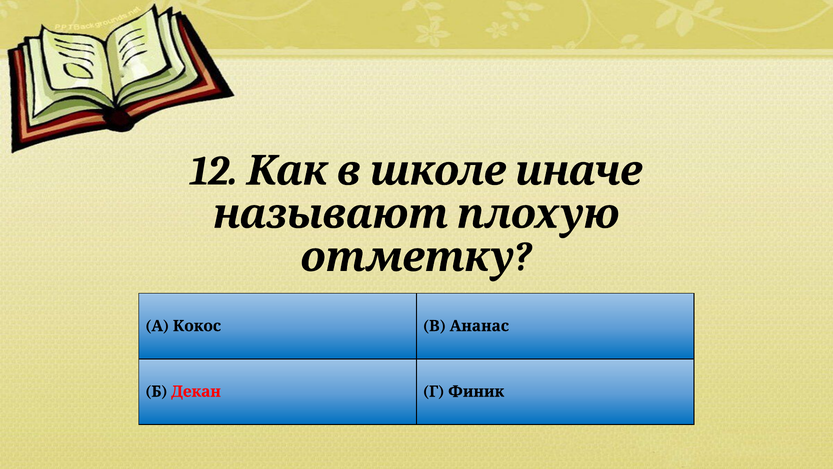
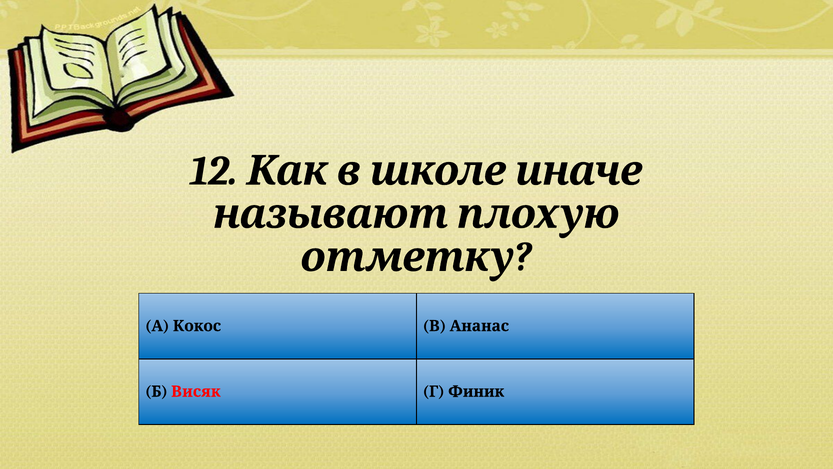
Декан: Декан -> Висяк
